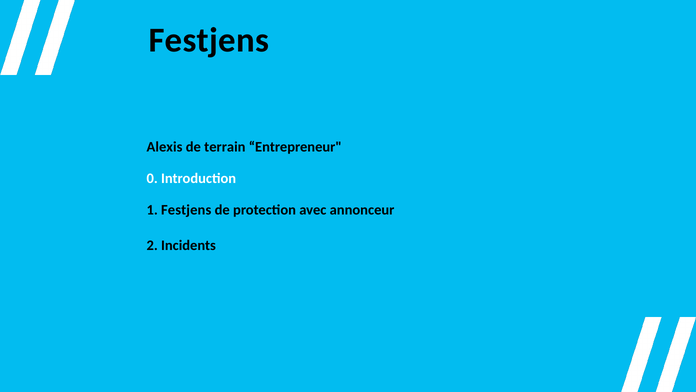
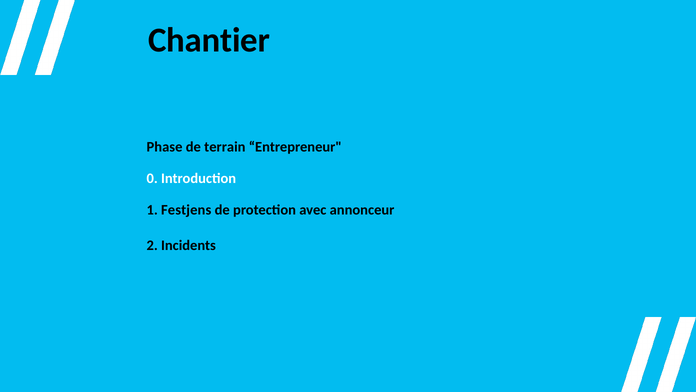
Festjens at (209, 40): Festjens -> Chantier
Alexis: Alexis -> Phase
